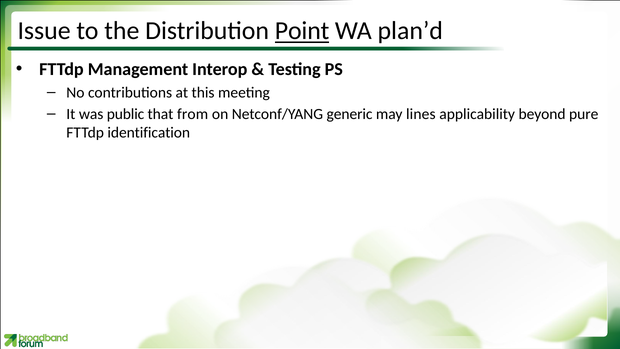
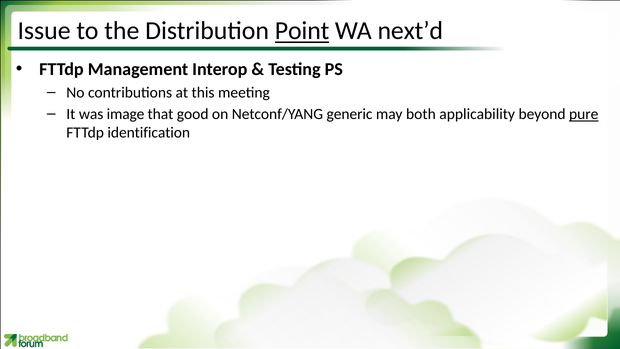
plan’d: plan’d -> next’d
public: public -> image
from: from -> good
lines: lines -> both
pure underline: none -> present
